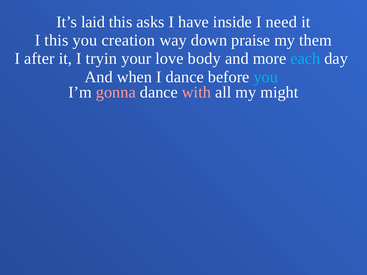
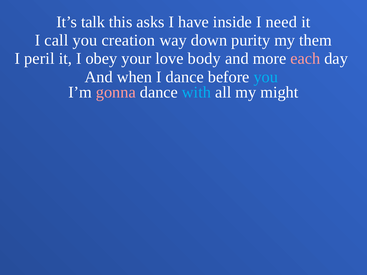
laid: laid -> talk
I this: this -> call
praise: praise -> purity
after: after -> peril
tryin: tryin -> obey
each colour: light blue -> pink
with colour: pink -> light blue
